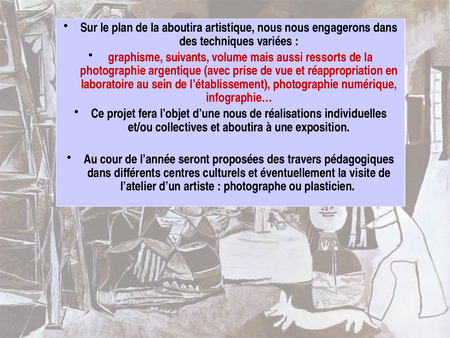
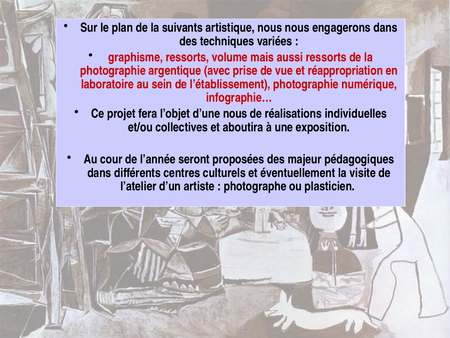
la aboutira: aboutira -> suivants
graphisme suivants: suivants -> ressorts
travers: travers -> majeur
